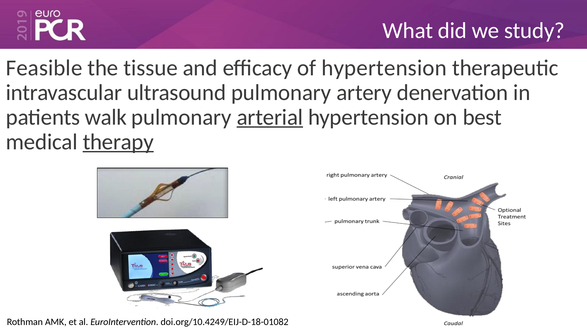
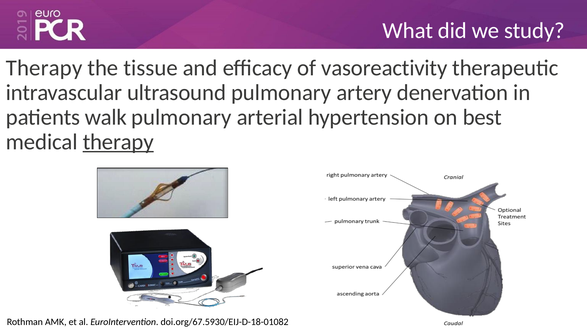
Feasible at (44, 68): Feasible -> Therapy
of hypertension: hypertension -> vasoreactivity
arterial underline: present -> none
doi.org/10.4249/EIJ-D-18-01082: doi.org/10.4249/EIJ-D-18-01082 -> doi.org/67.5930/EIJ-D-18-01082
